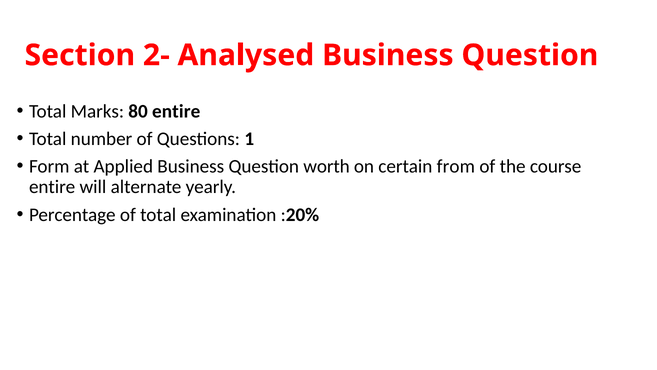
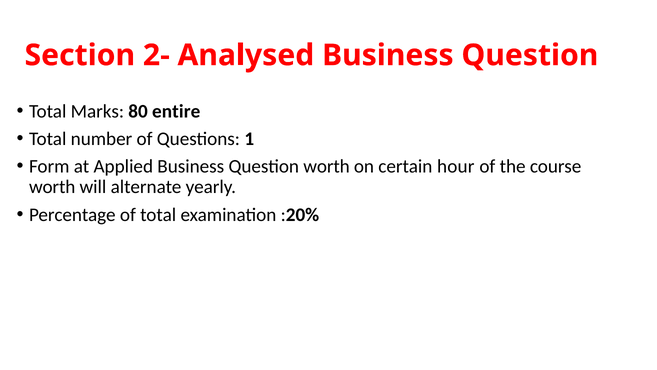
from: from -> hour
entire at (52, 187): entire -> worth
